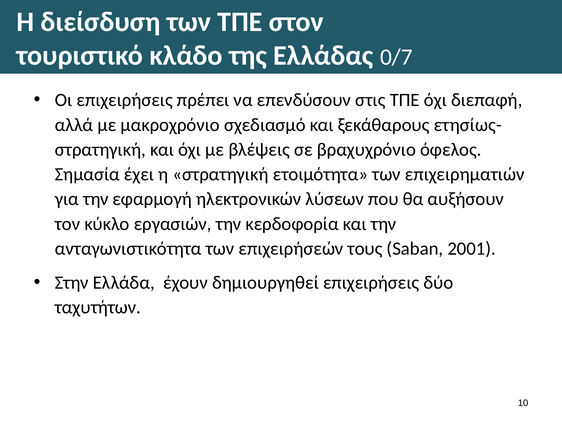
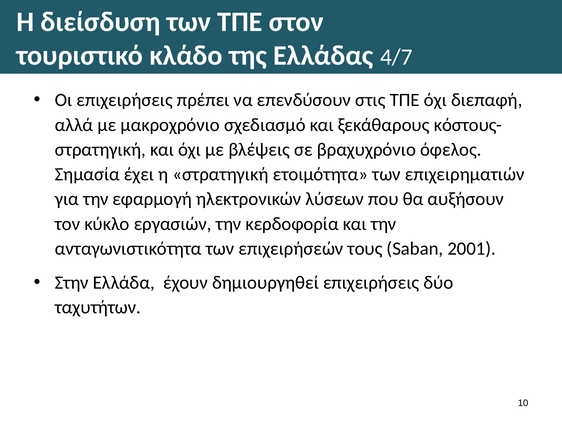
0/7: 0/7 -> 4/7
ετησίως-: ετησίως- -> κόστους-
